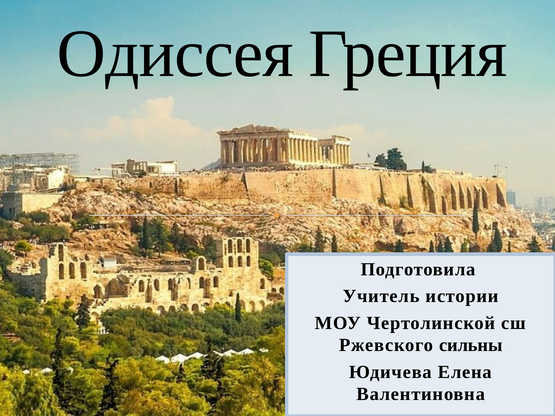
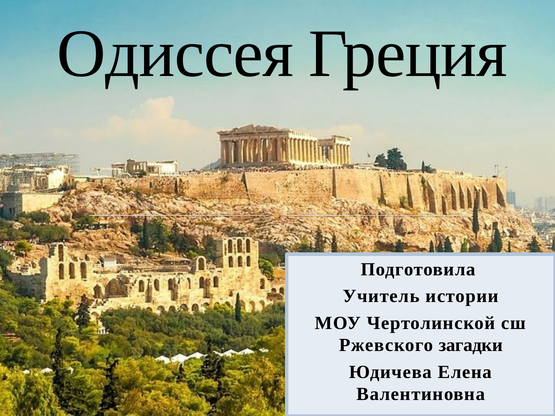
сильны: сильны -> загадки
